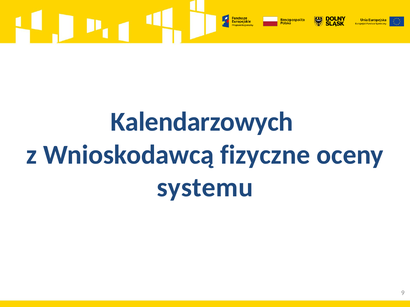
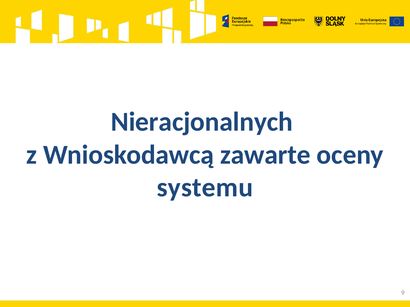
Kalendarzowych: Kalendarzowych -> Nieracjonalnych
fizyczne: fizyczne -> zawarte
